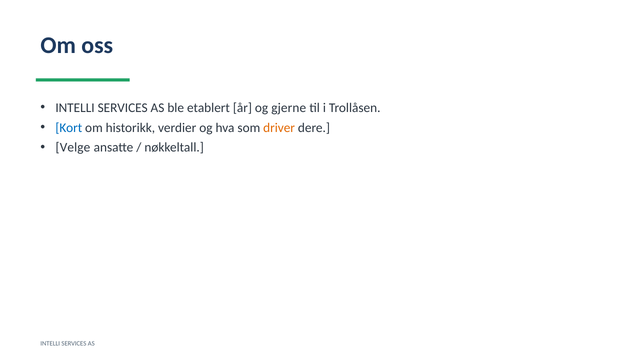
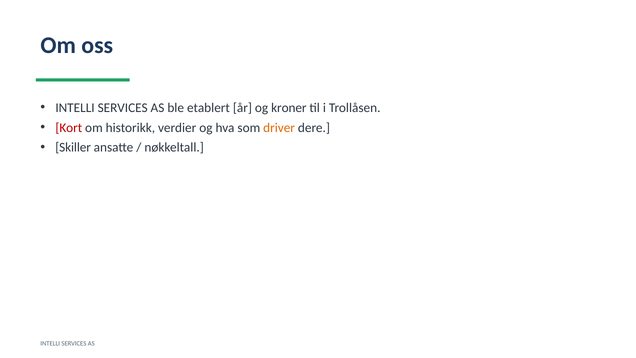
gjerne: gjerne -> kroner
Kort colour: blue -> red
Velge: Velge -> Skiller
